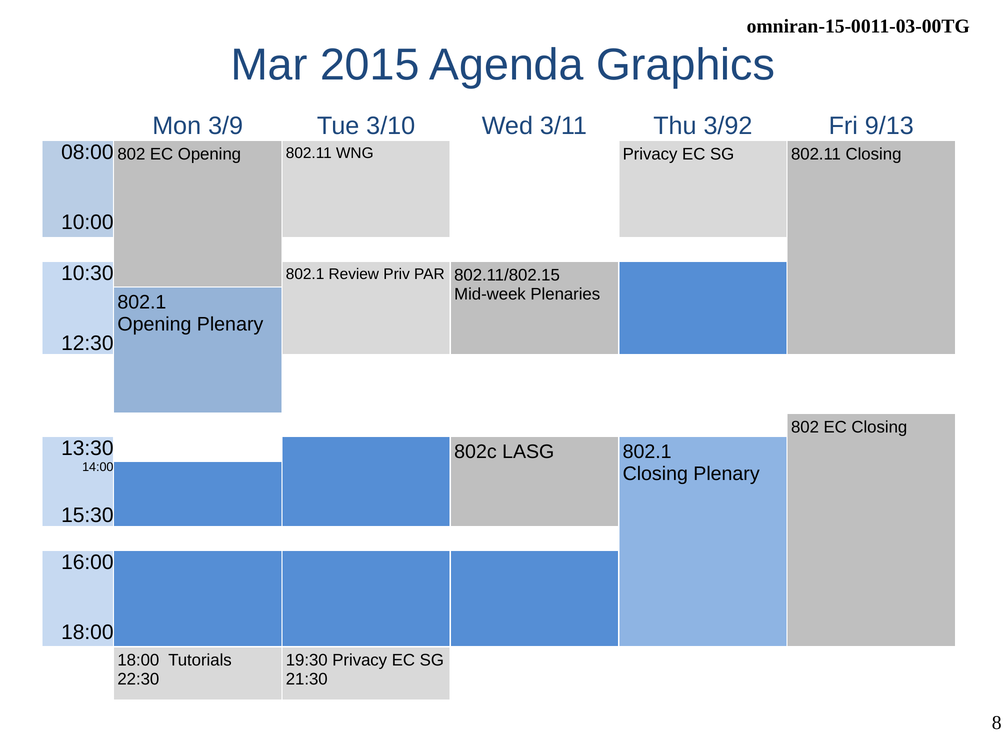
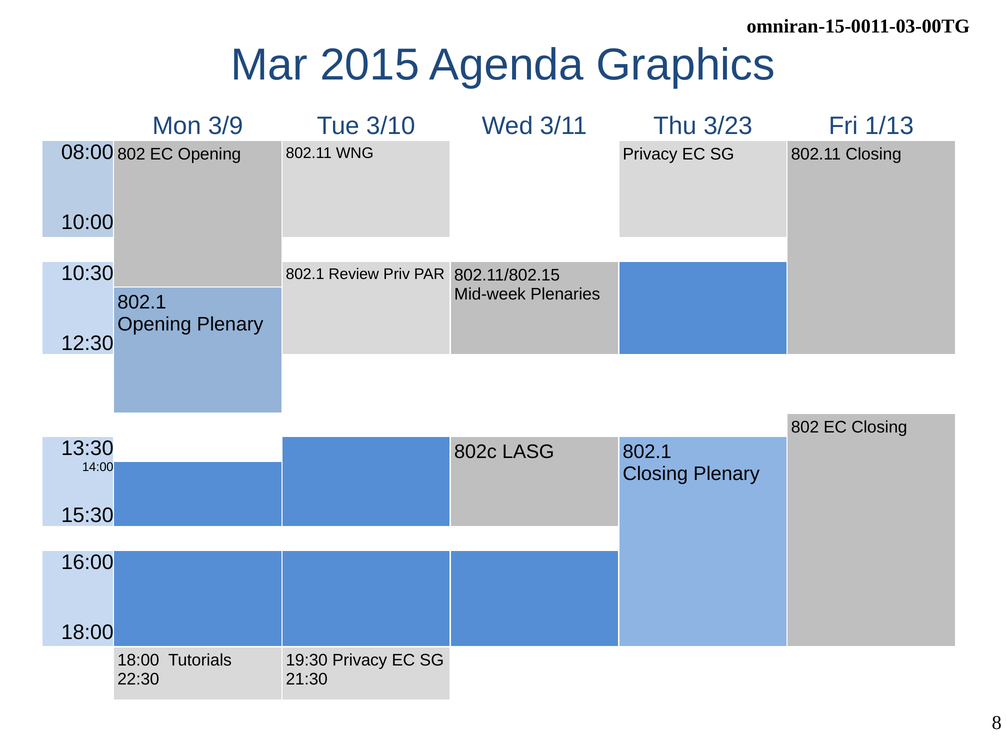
3/92: 3/92 -> 3/23
9/13: 9/13 -> 1/13
